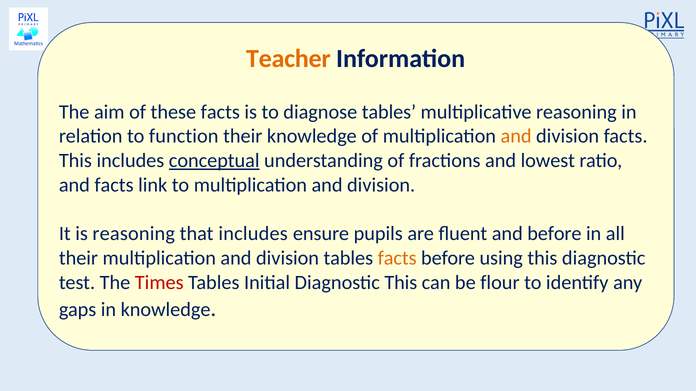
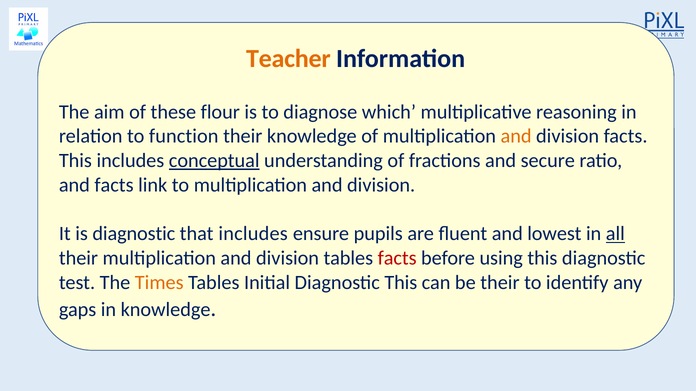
these facts: facts -> flour
diagnose tables: tables -> which
lowest: lowest -> secure
is reasoning: reasoning -> diagnostic
and before: before -> lowest
all underline: none -> present
facts at (397, 258) colour: orange -> red
Times colour: red -> orange
be flour: flour -> their
